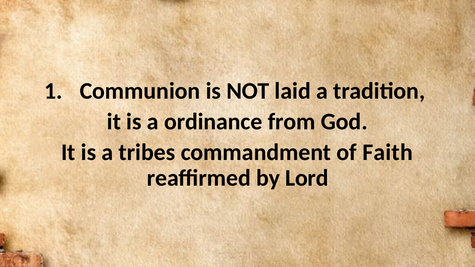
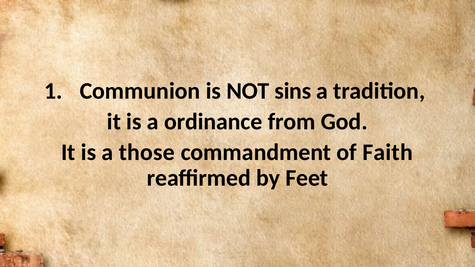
laid: laid -> sins
tribes: tribes -> those
Lord: Lord -> Feet
